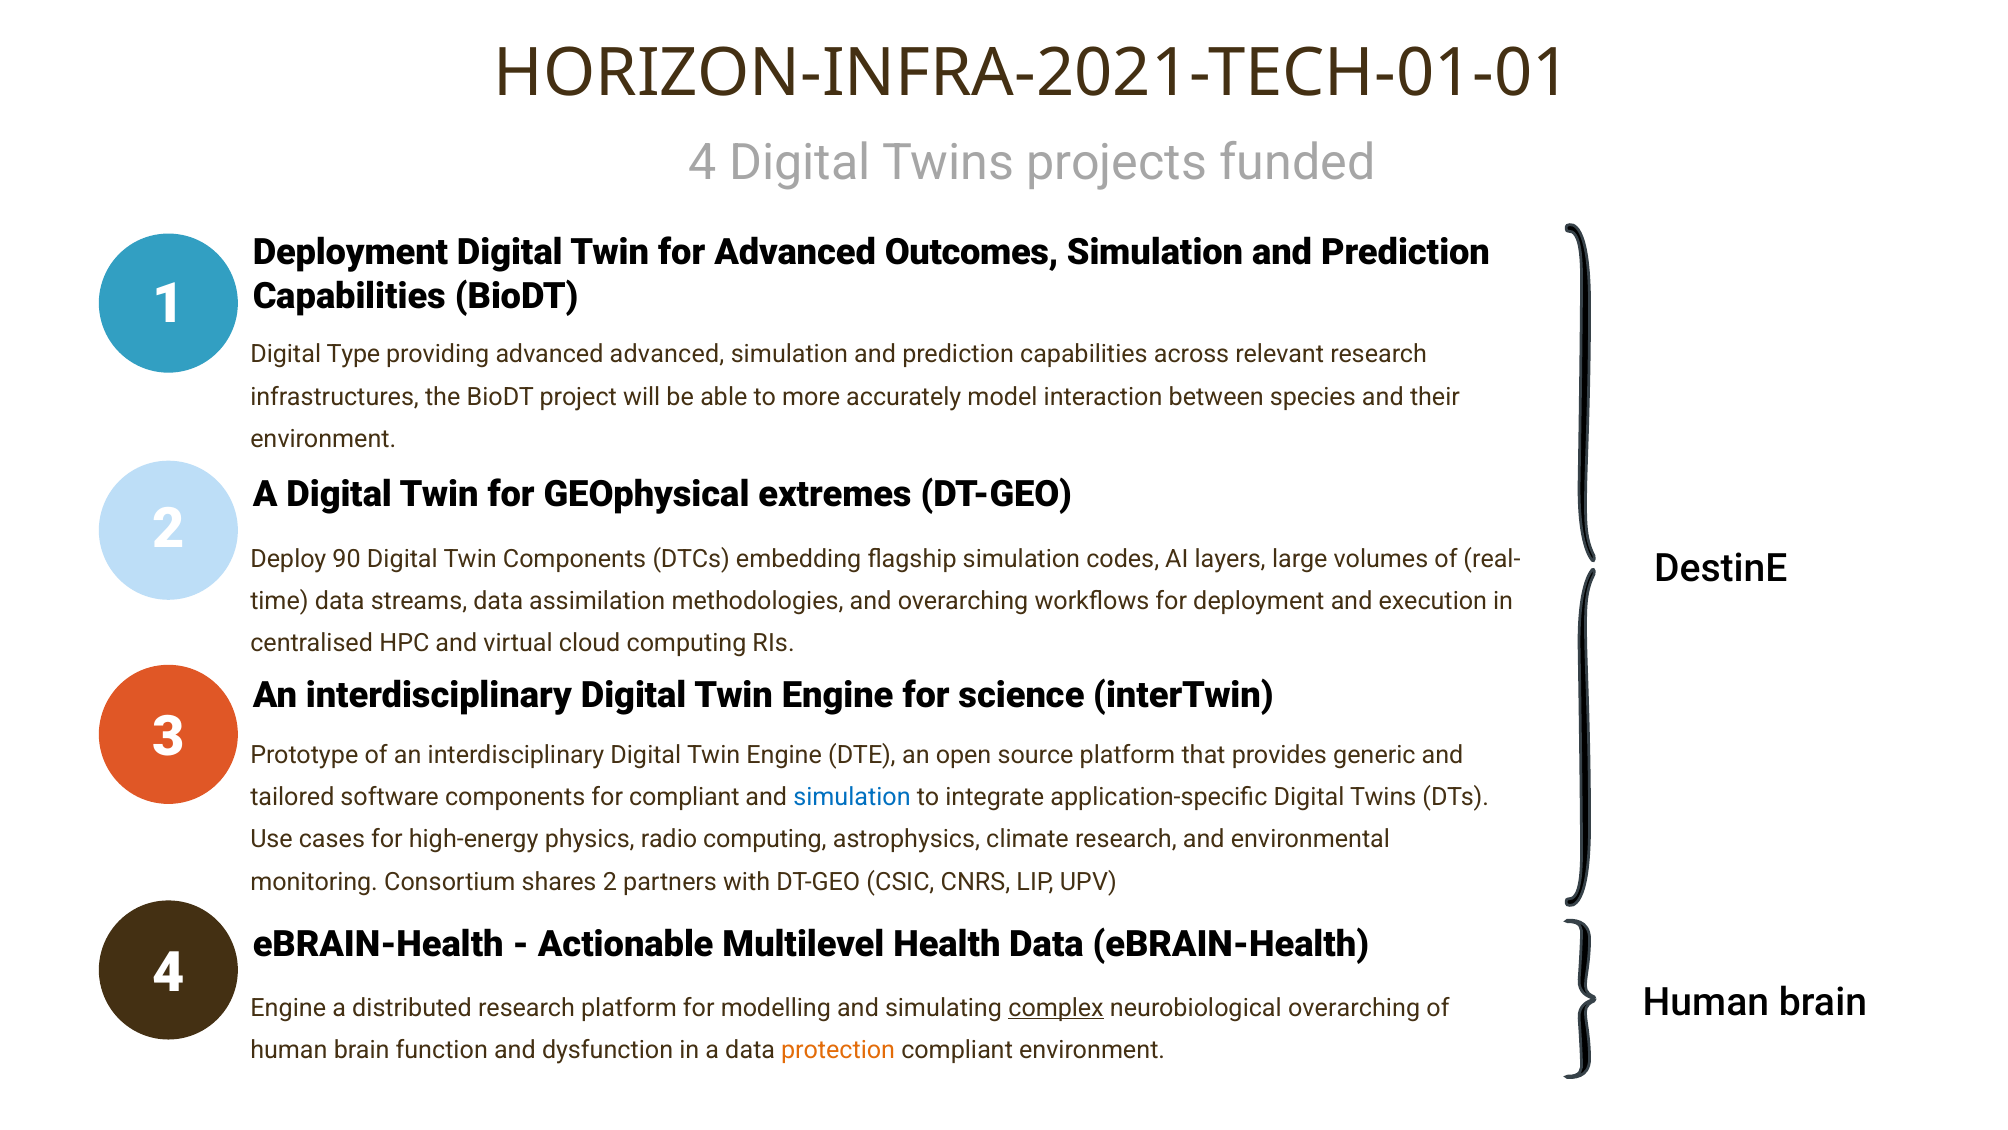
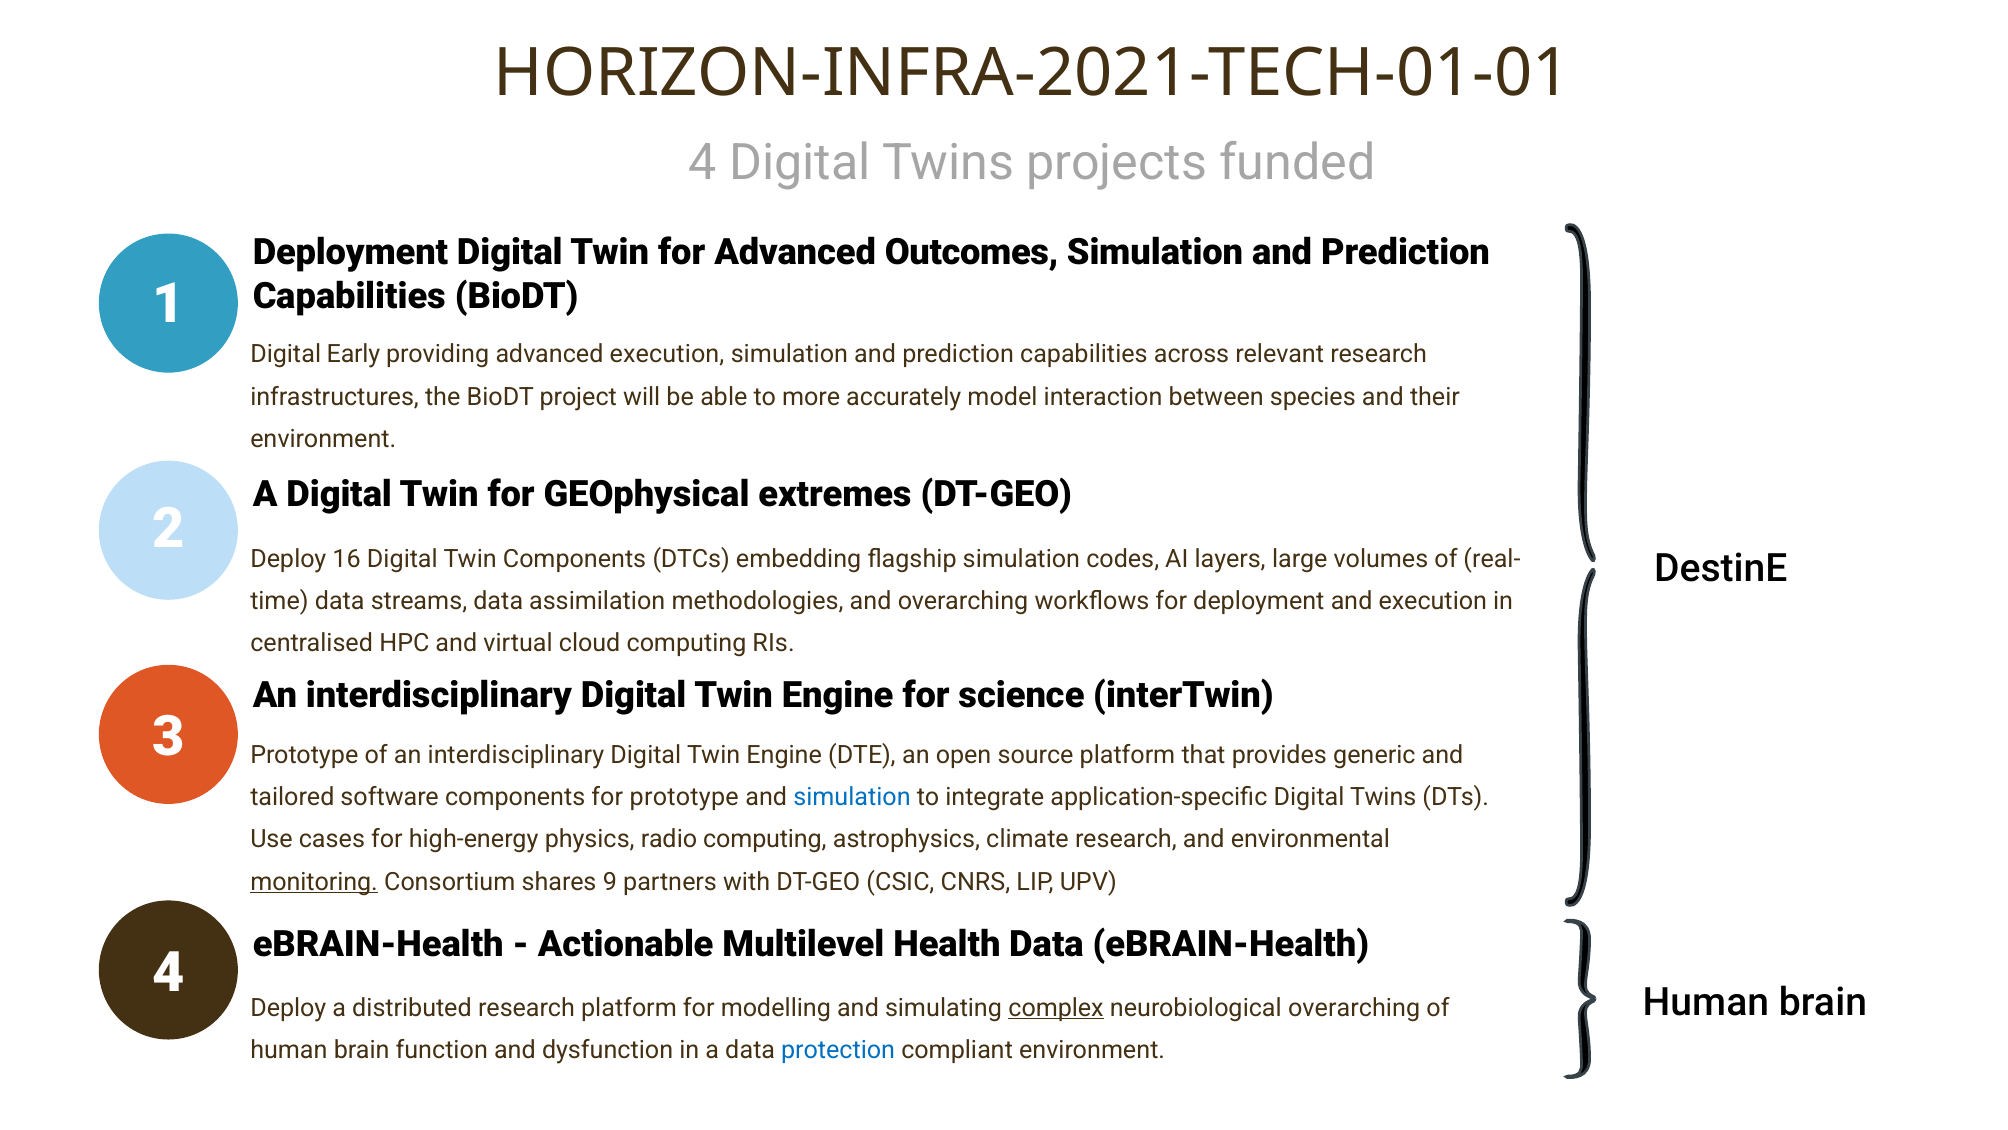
Type: Type -> Early
advanced advanced: advanced -> execution
90: 90 -> 16
for compliant: compliant -> prototype
monitoring underline: none -> present
shares 2: 2 -> 9
Engine at (288, 1007): Engine -> Deploy
protection colour: orange -> blue
